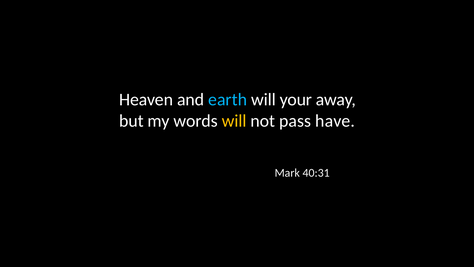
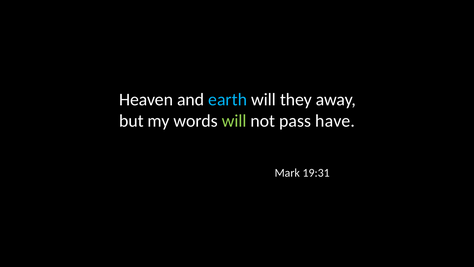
your: your -> they
will at (234, 121) colour: yellow -> light green
40:31: 40:31 -> 19:31
